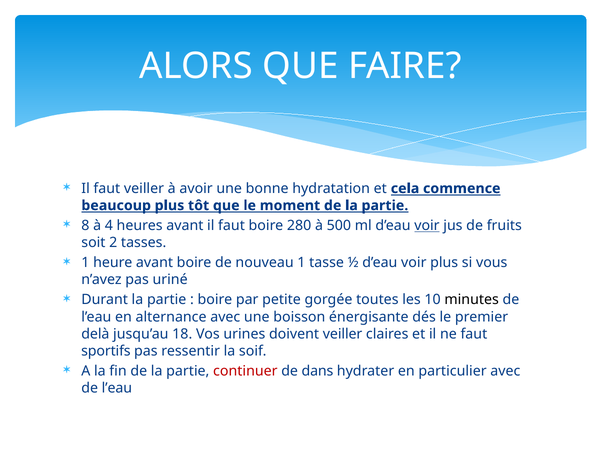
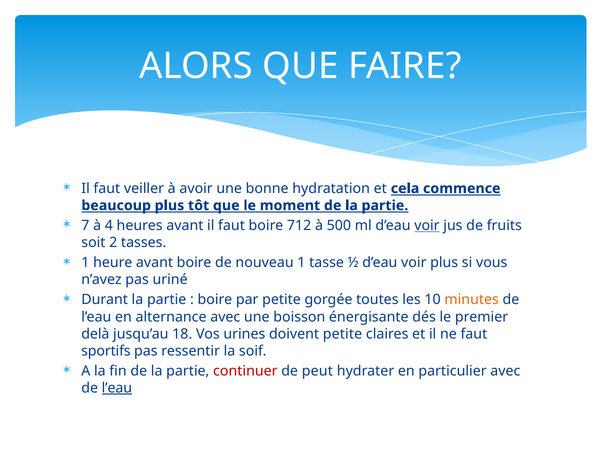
8: 8 -> 7
280: 280 -> 712
minutes colour: black -> orange
doivent veiller: veiller -> petite
dans: dans -> peut
l’eau at (117, 388) underline: none -> present
